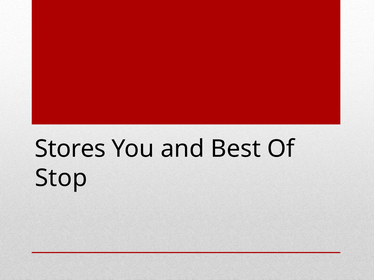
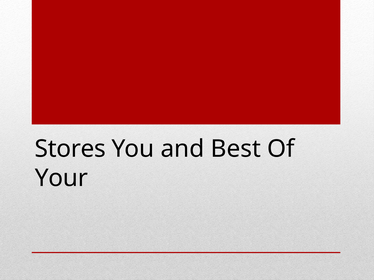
Stop: Stop -> Your
